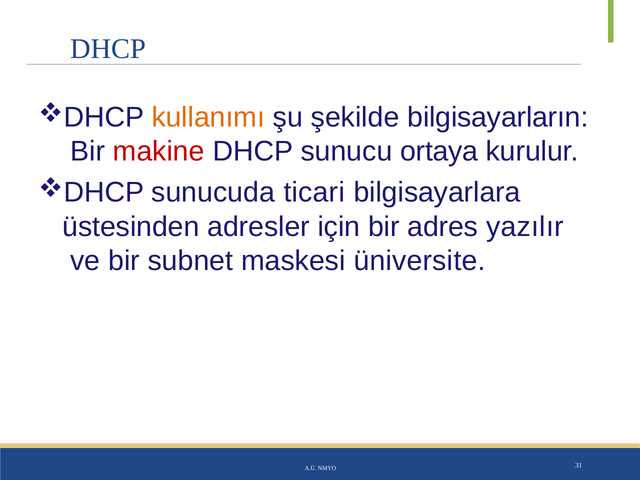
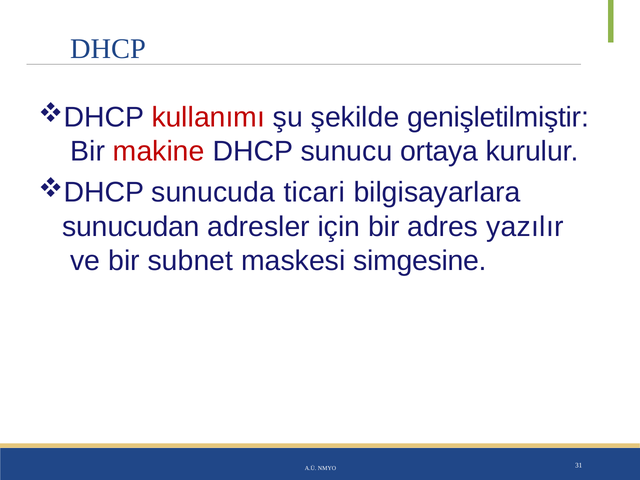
kullanımı colour: orange -> red
bilgisayarların: bilgisayarların -> genişletilmiştir
üstesinden: üstesinden -> sunucudan
üniversite: üniversite -> simgesine
